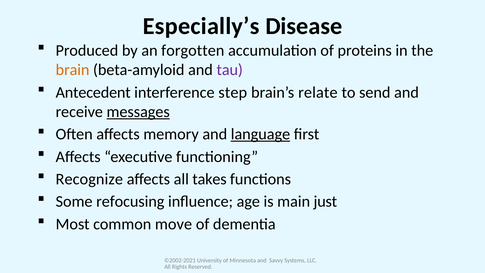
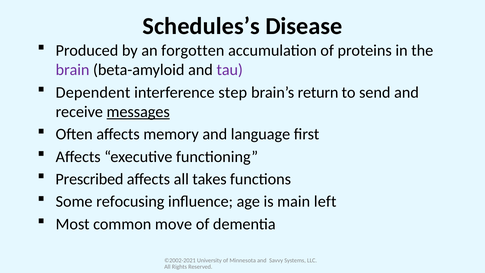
Especially’s: Especially’s -> Schedules’s
brain colour: orange -> purple
Antecedent: Antecedent -> Dependent
relate: relate -> return
language underline: present -> none
Recognize: Recognize -> Prescribed
just: just -> left
